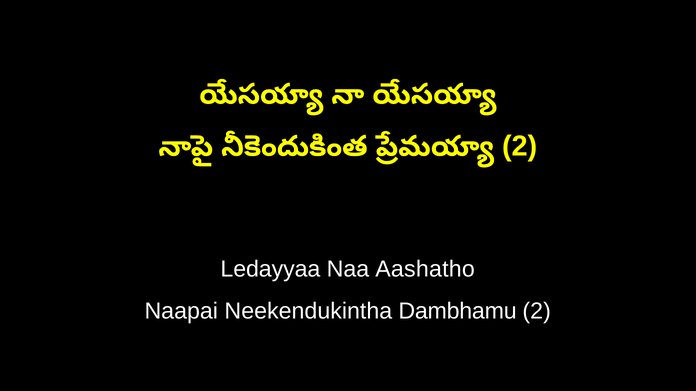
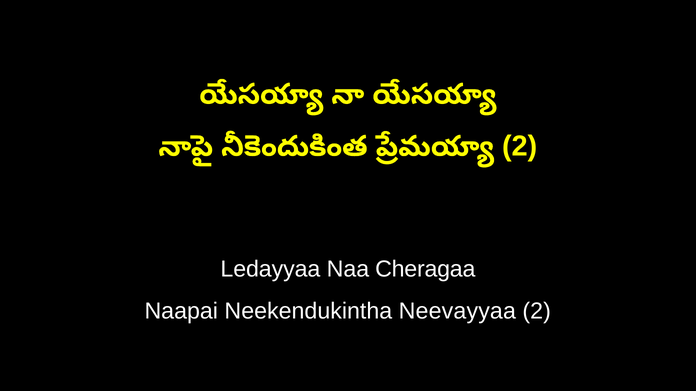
Aashatho: Aashatho -> Cheragaa
Dambhamu: Dambhamu -> Neevayyaa
